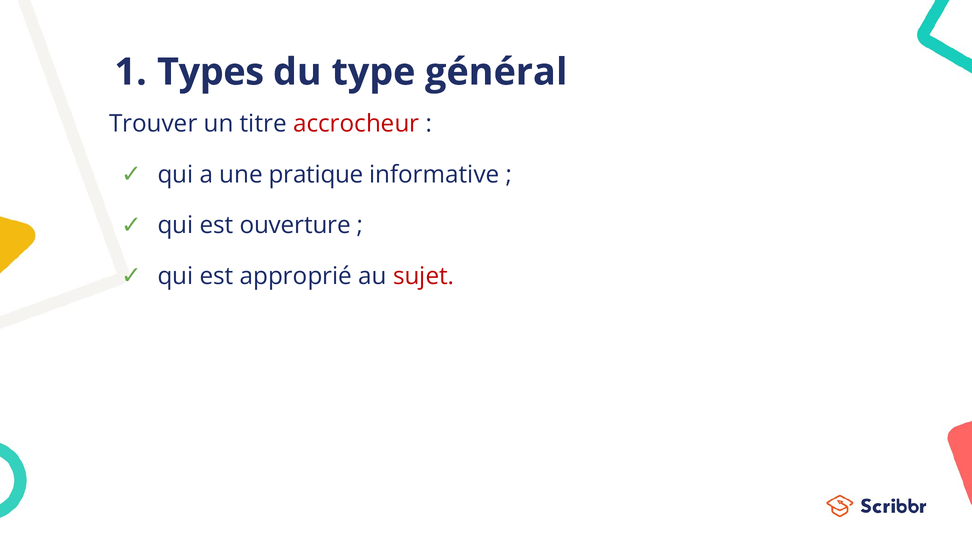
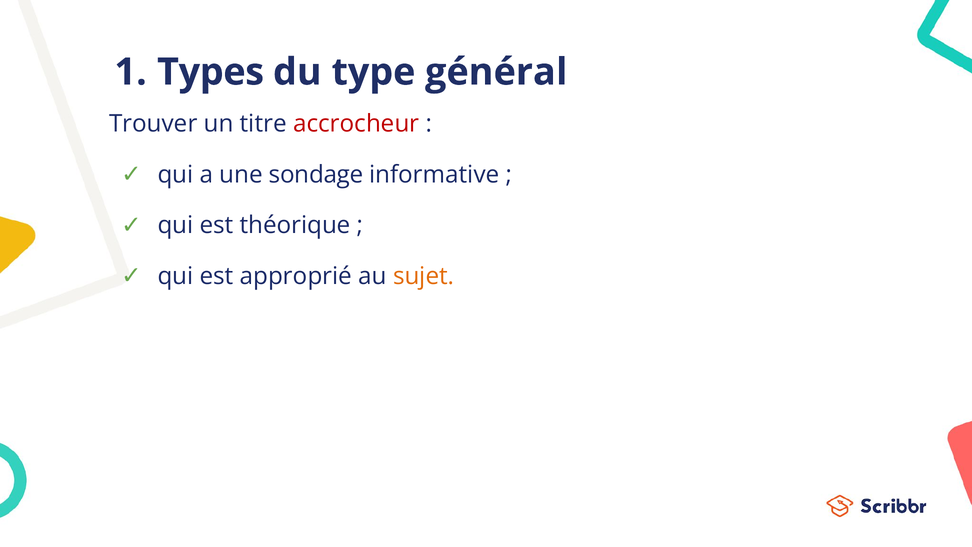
pratique: pratique -> sondage
ouverture: ouverture -> théorique
sujet colour: red -> orange
